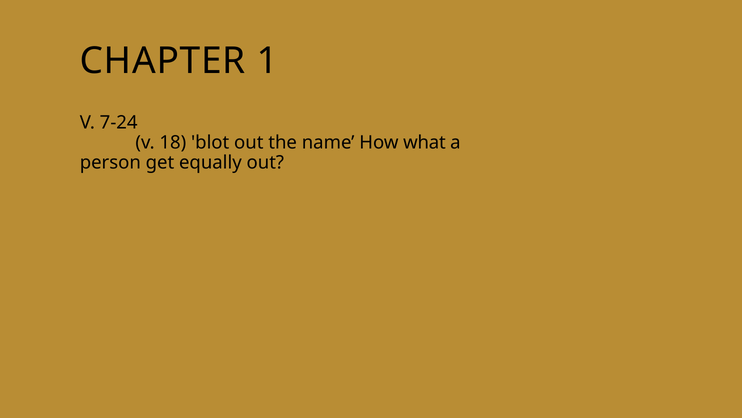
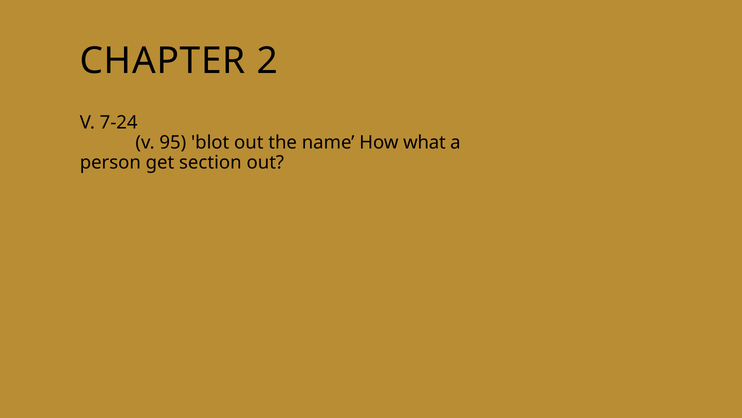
1: 1 -> 2
18: 18 -> 95
equally: equally -> section
